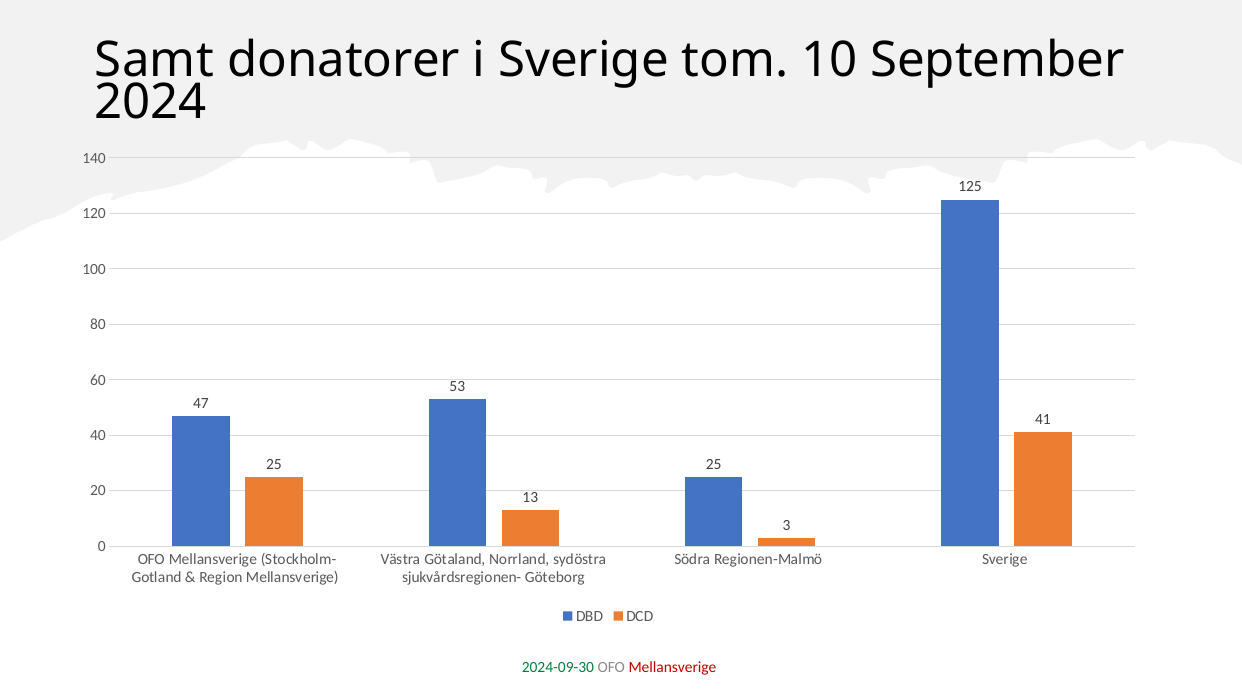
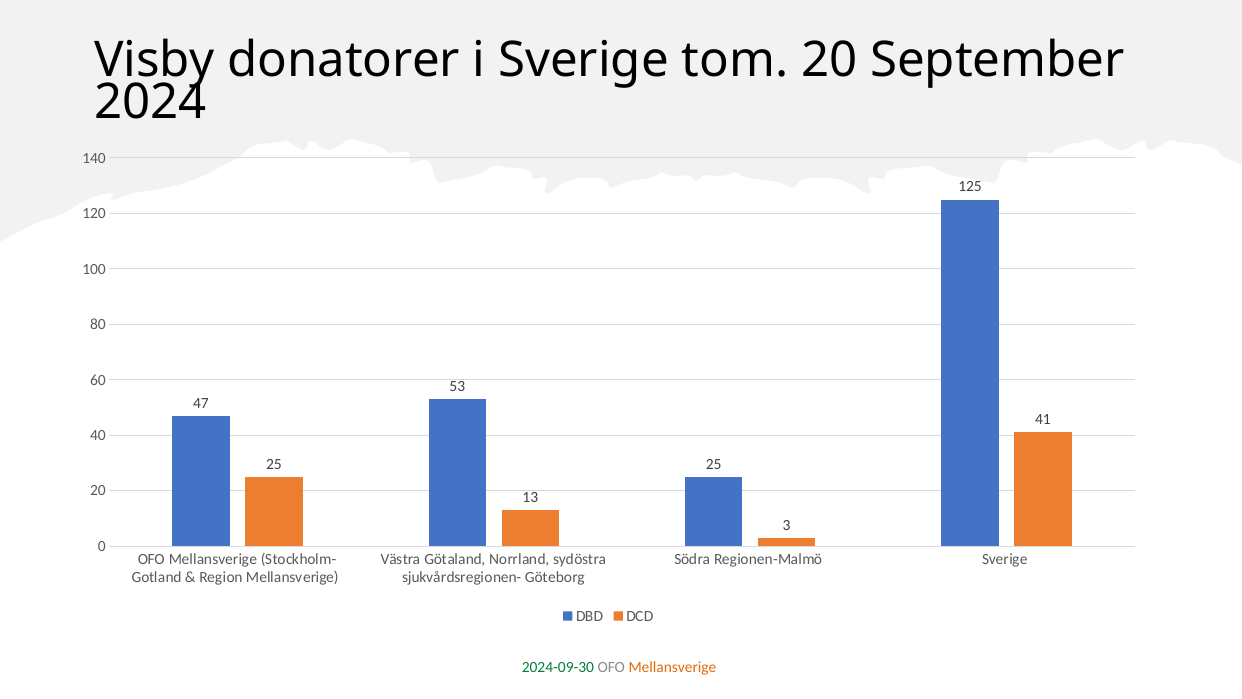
Samt: Samt -> Visby
tom 10: 10 -> 20
Mellansverige at (672, 667) colour: red -> orange
